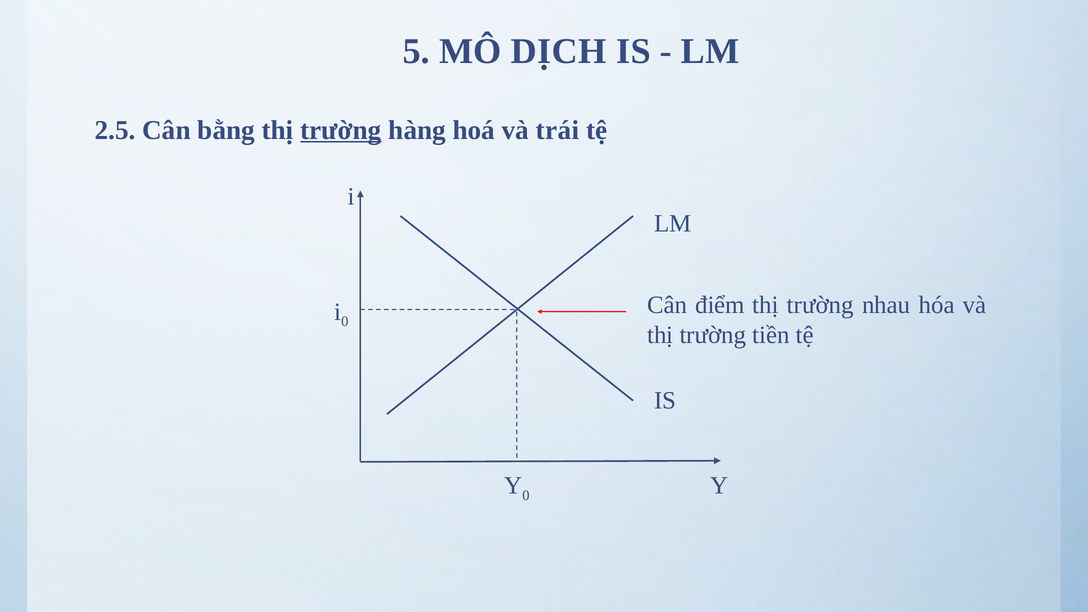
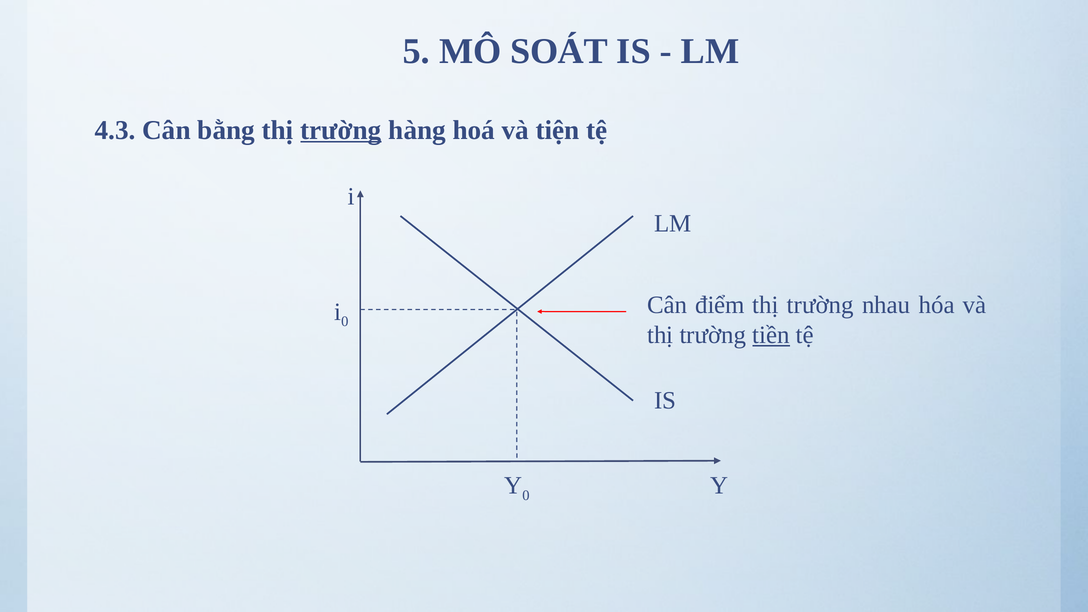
DỊCH: DỊCH -> SOÁT
2.5: 2.5 -> 4.3
trái: trái -> tiện
tiền underline: none -> present
